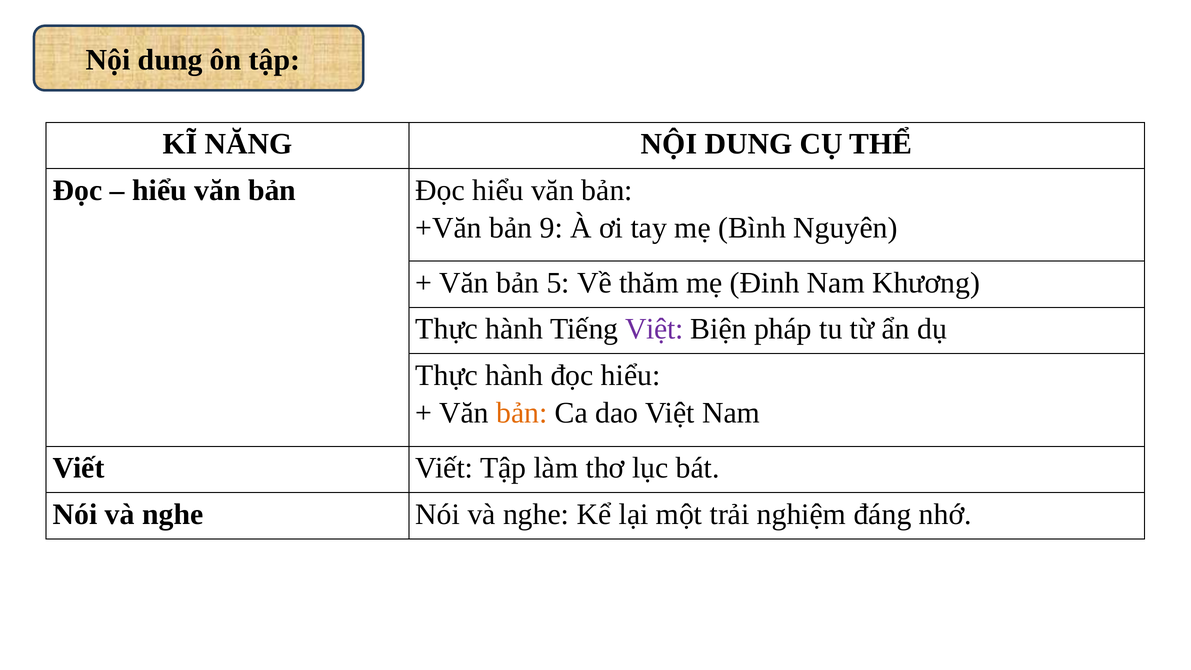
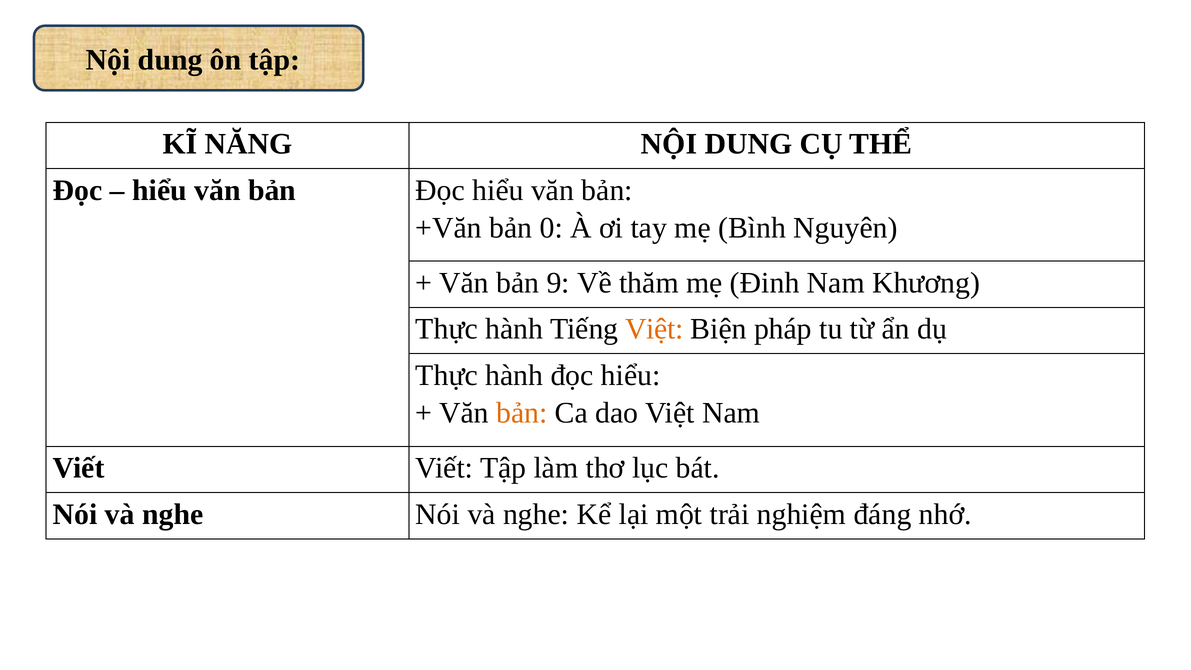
9: 9 -> 0
5: 5 -> 9
Việt at (654, 329) colour: purple -> orange
